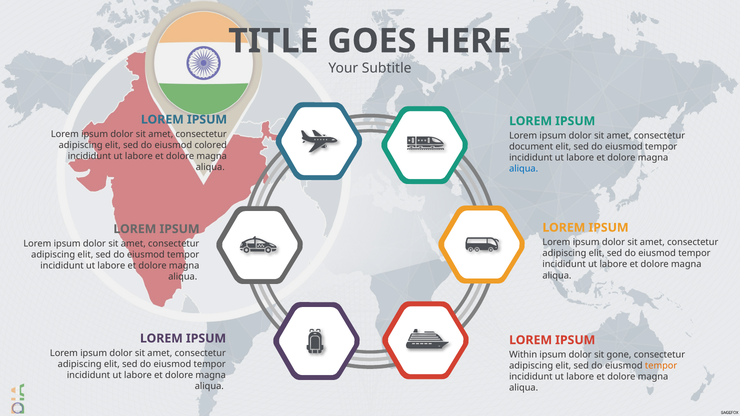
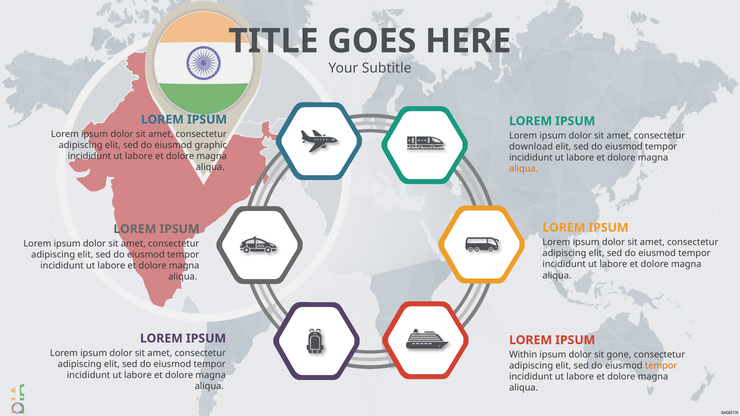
colored: colored -> graphic
document: document -> download
aliqua at (524, 169) colour: blue -> orange
